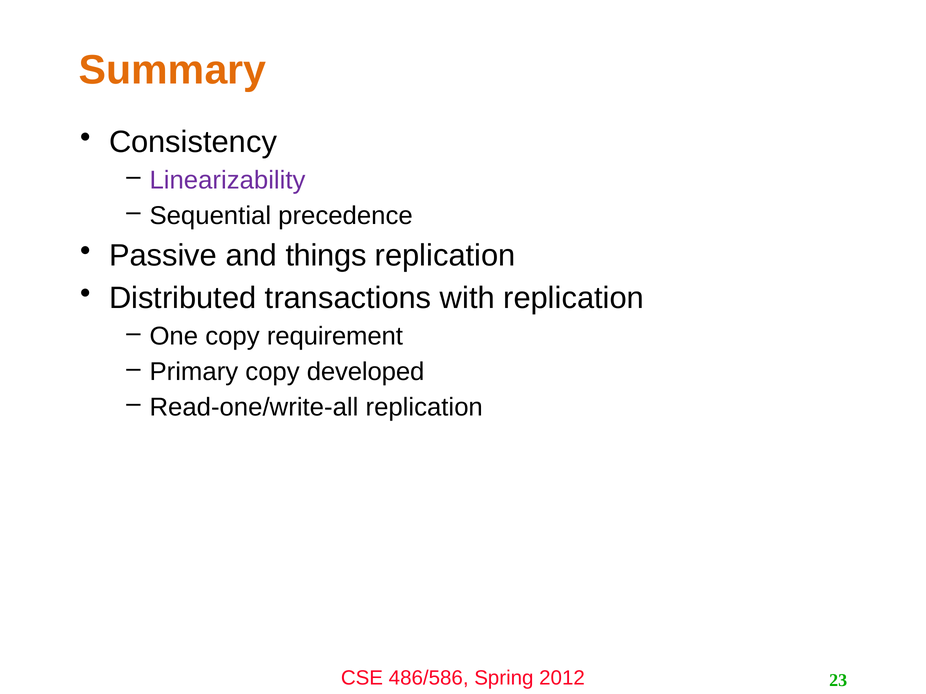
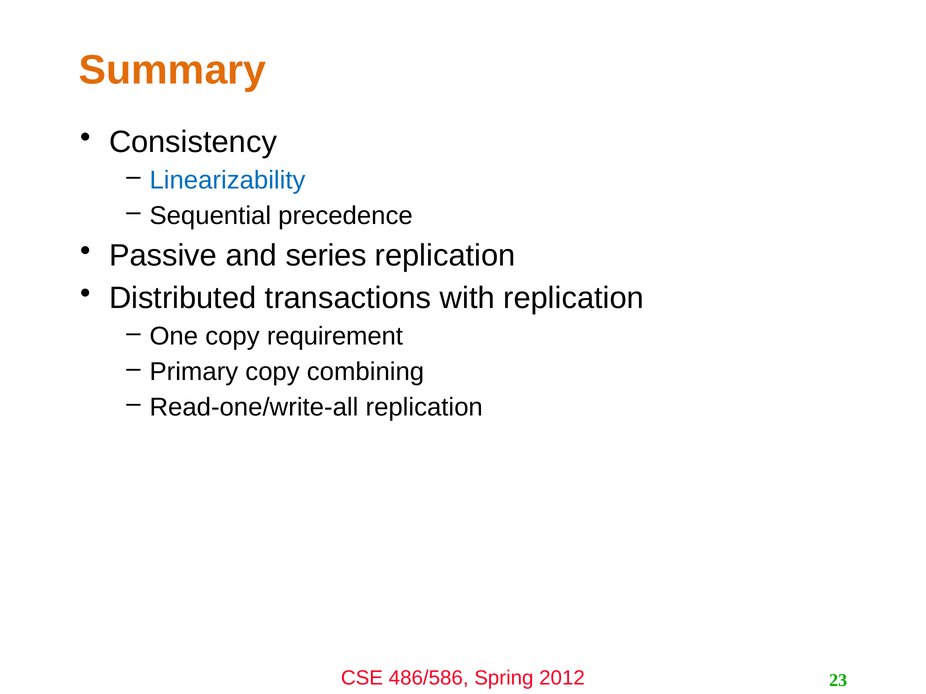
Linearizability colour: purple -> blue
things: things -> series
developed: developed -> combining
